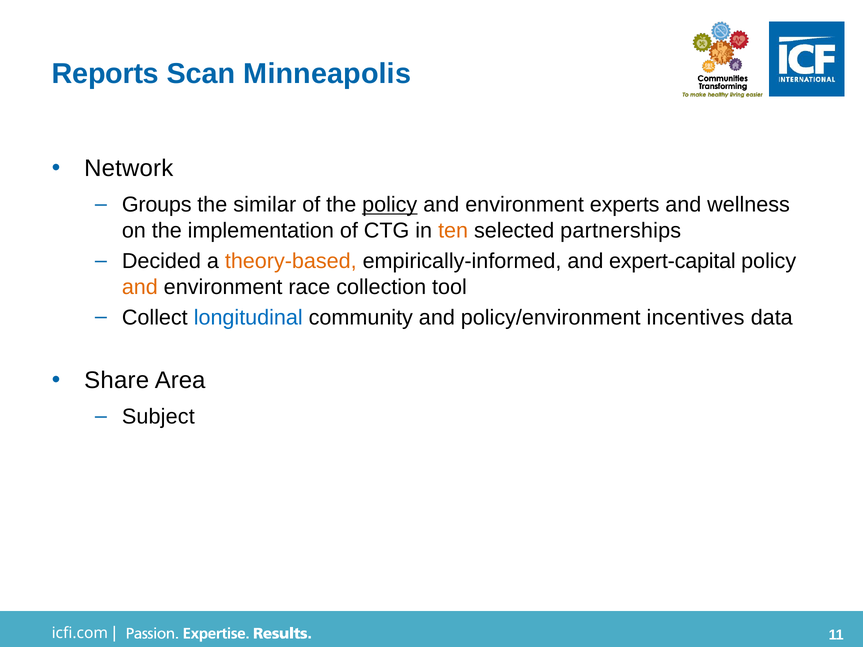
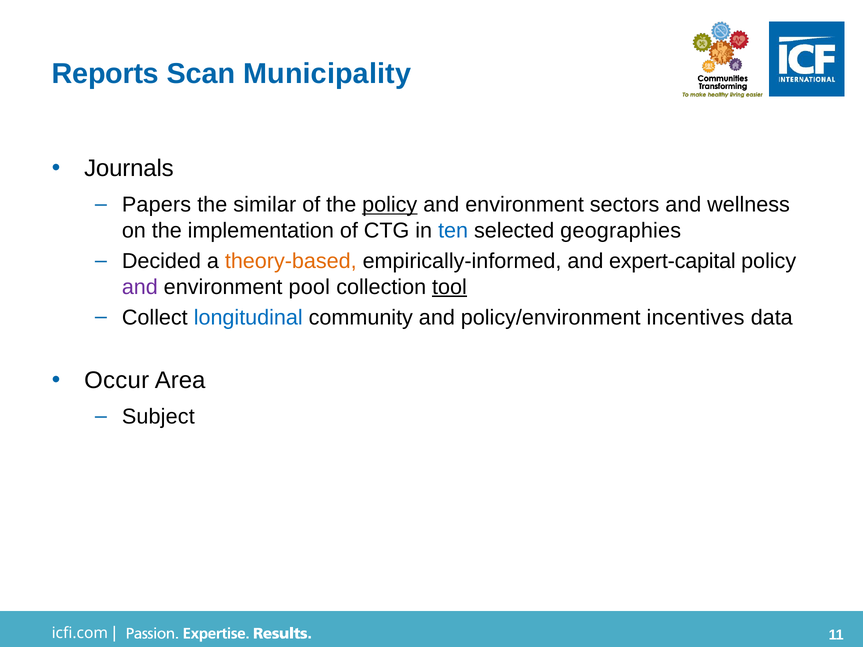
Minneapolis: Minneapolis -> Municipality
Network: Network -> Journals
Groups: Groups -> Papers
experts: experts -> sectors
ten colour: orange -> blue
partnerships: partnerships -> geographies
and at (140, 287) colour: orange -> purple
race: race -> pool
tool underline: none -> present
Share: Share -> Occur
